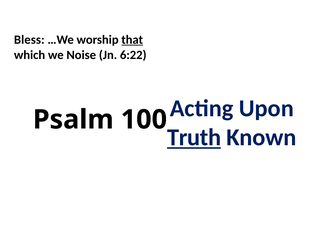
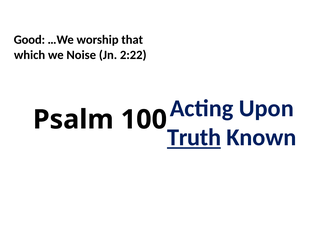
Bless: Bless -> Good
that underline: present -> none
6:22: 6:22 -> 2:22
